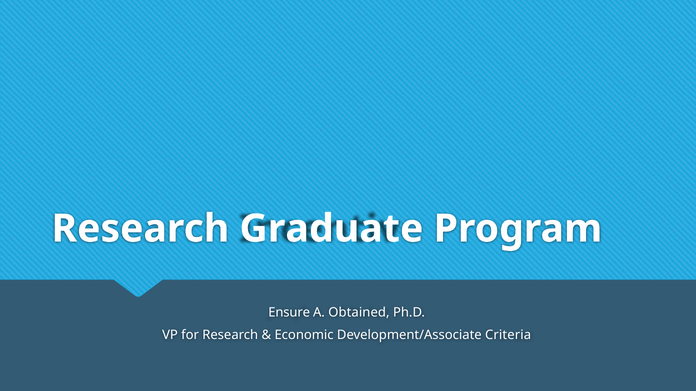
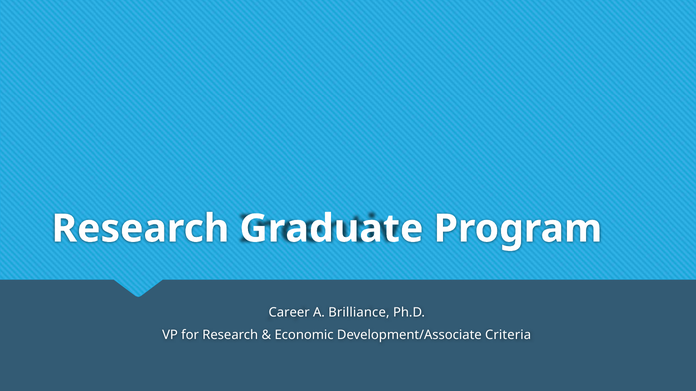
Ensure: Ensure -> Career
Obtained: Obtained -> Brilliance
